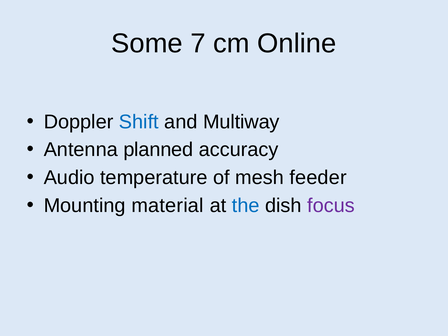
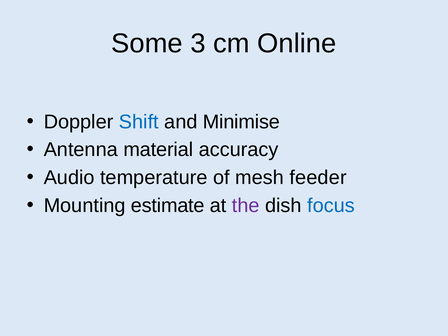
7: 7 -> 3
Multiway: Multiway -> Minimise
planned: planned -> material
material: material -> estimate
the colour: blue -> purple
focus colour: purple -> blue
